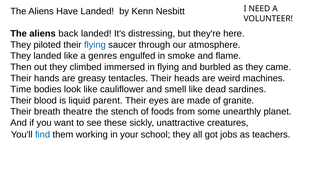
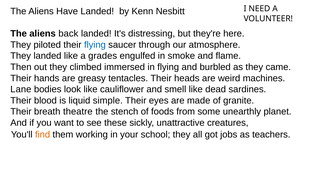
genres: genres -> grades
Time: Time -> Lane
parent: parent -> simple
find colour: blue -> orange
